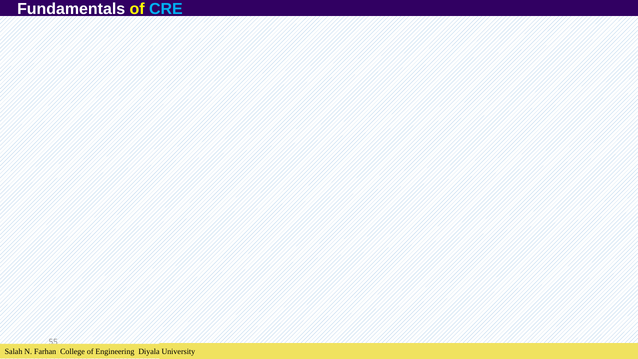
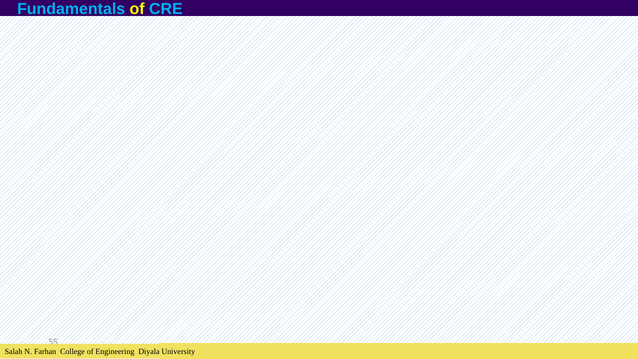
Fundamentals colour: white -> light blue
